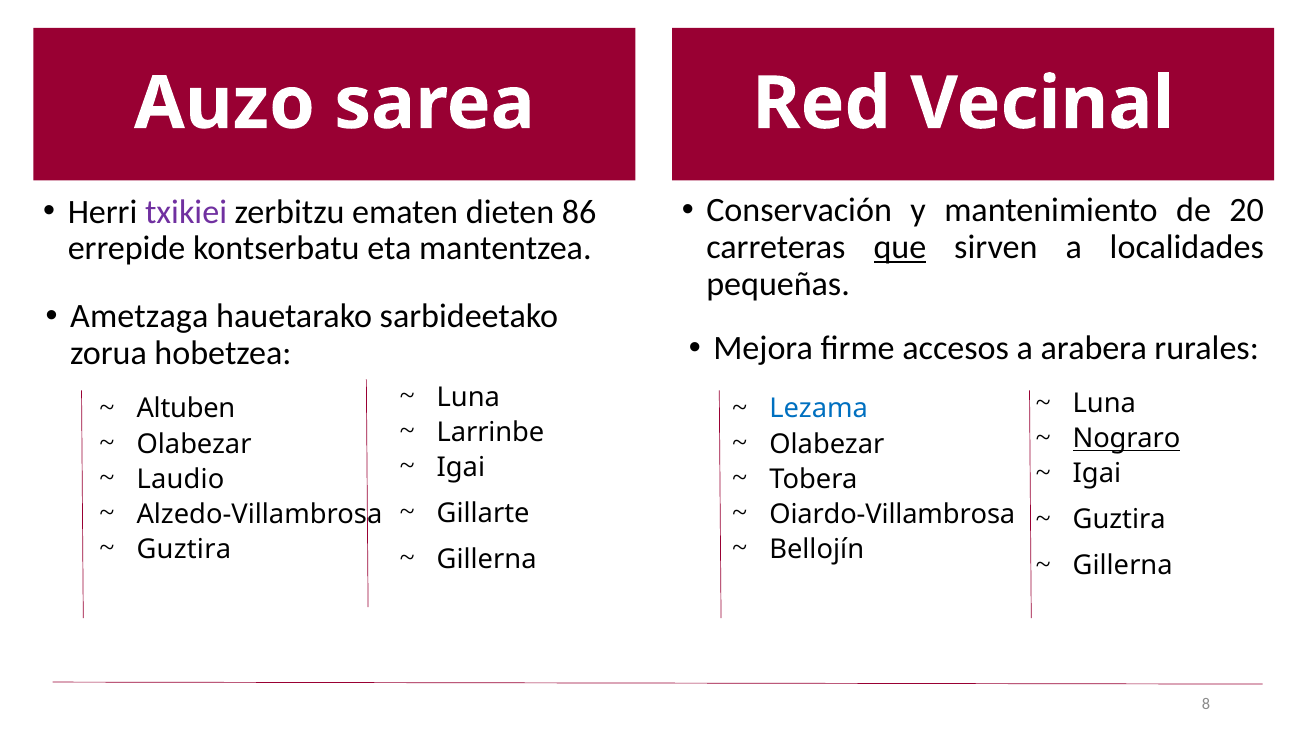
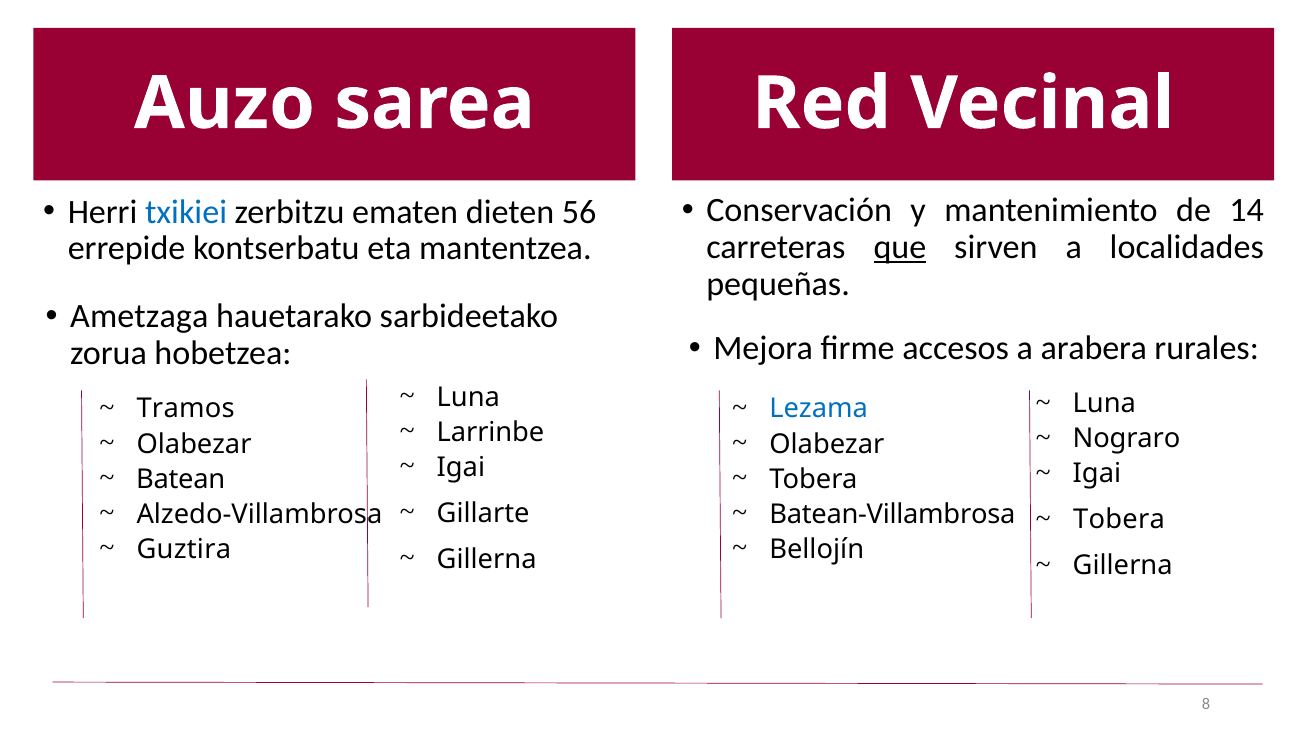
20: 20 -> 14
txikiei colour: purple -> blue
86: 86 -> 56
Altuben: Altuben -> Tramos
Nograro underline: present -> none
Laudio: Laudio -> Batean
Oiardo-Villambrosa: Oiardo-Villambrosa -> Batean-Villambrosa
Guztira at (1119, 520): Guztira -> Tobera
